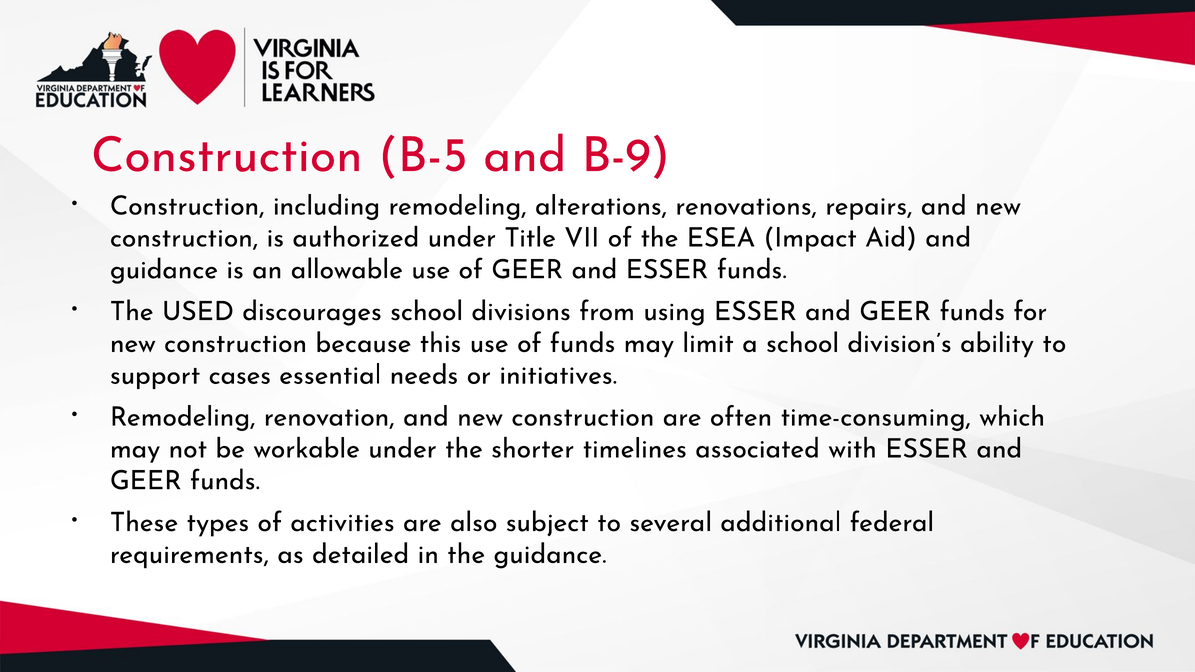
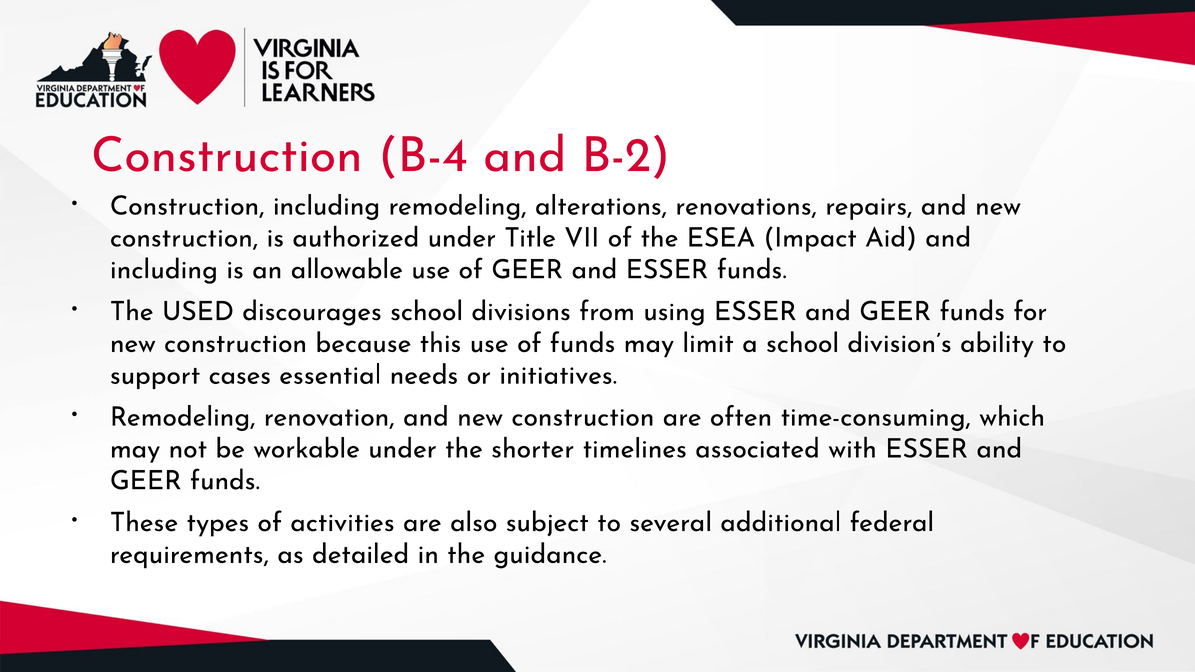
B-5: B-5 -> B-4
B-9: B-9 -> B-2
guidance at (164, 270): guidance -> including
